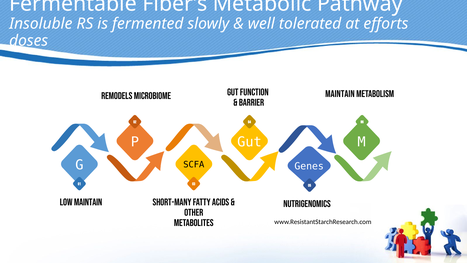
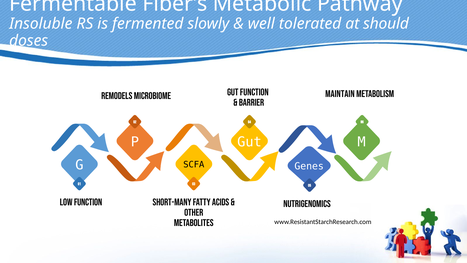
efforts: efforts -> should
Low Maintain: Maintain -> Function
